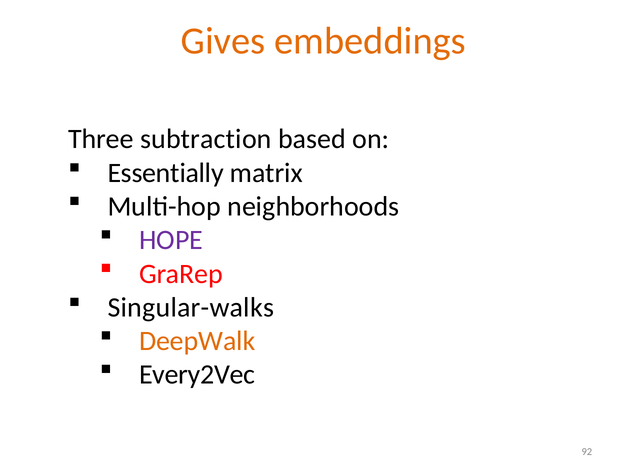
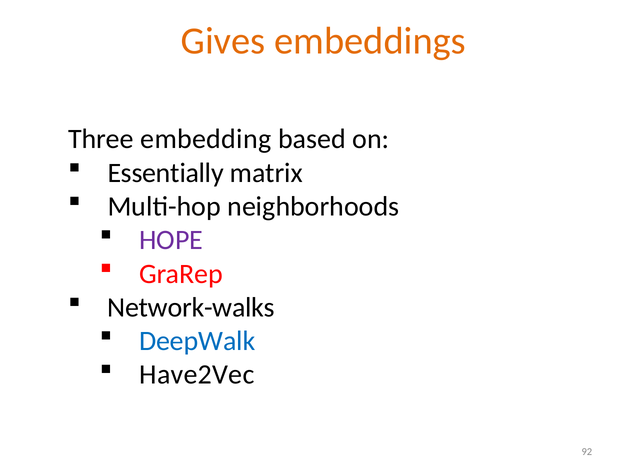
subtraction: subtraction -> embedding
Singular-walks: Singular-walks -> Network-walks
DeepWalk colour: orange -> blue
Every2Vec: Every2Vec -> Have2Vec
